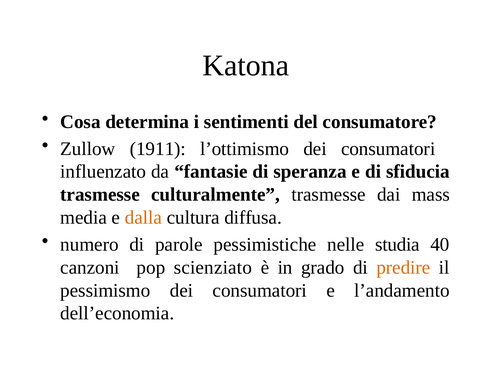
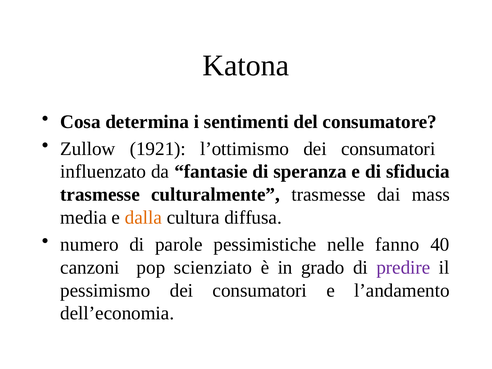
1911: 1911 -> 1921
studia: studia -> fanno
predire colour: orange -> purple
